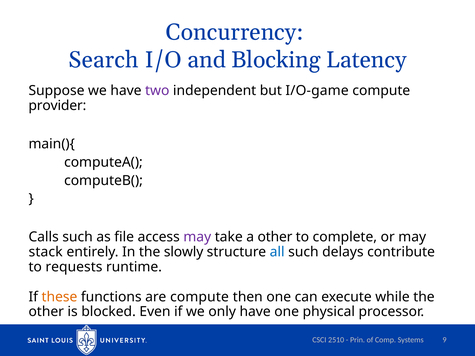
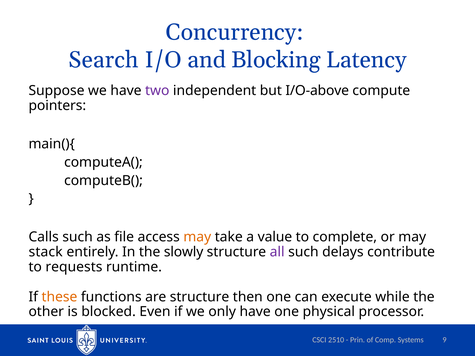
I/O-game: I/O-game -> I/O-above
provider: provider -> pointers
may at (197, 237) colour: purple -> orange
a other: other -> value
all colour: blue -> purple
are compute: compute -> structure
